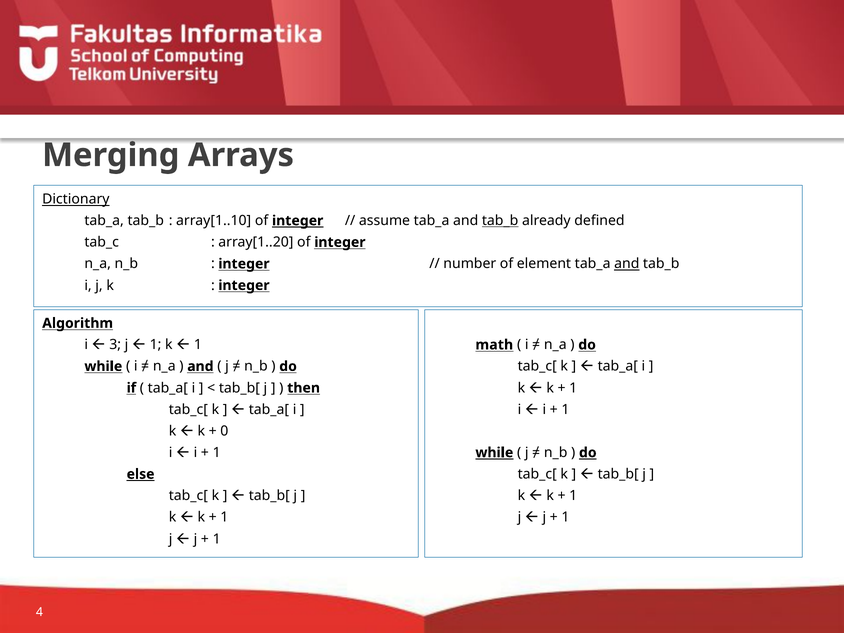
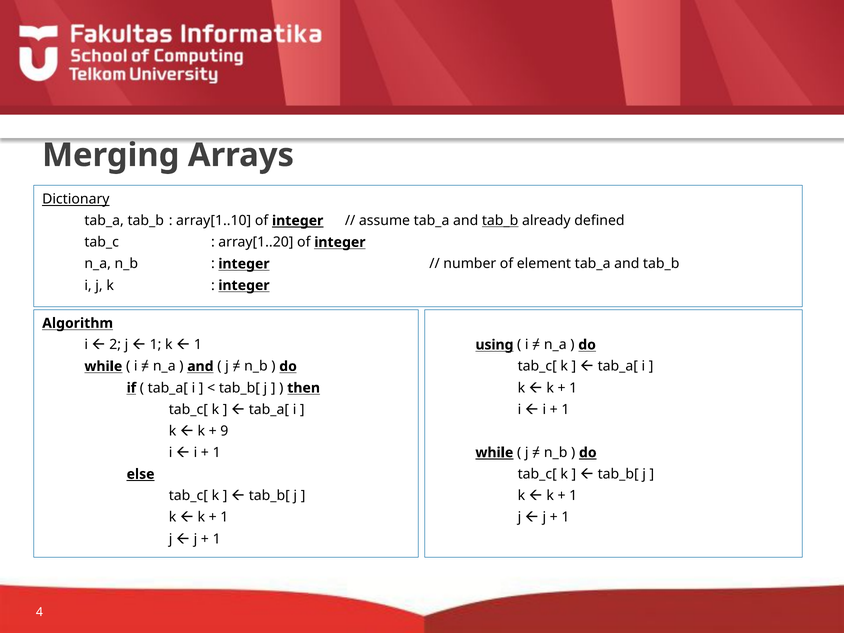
and at (627, 264) underline: present -> none
3: 3 -> 2
math: math -> using
0: 0 -> 9
